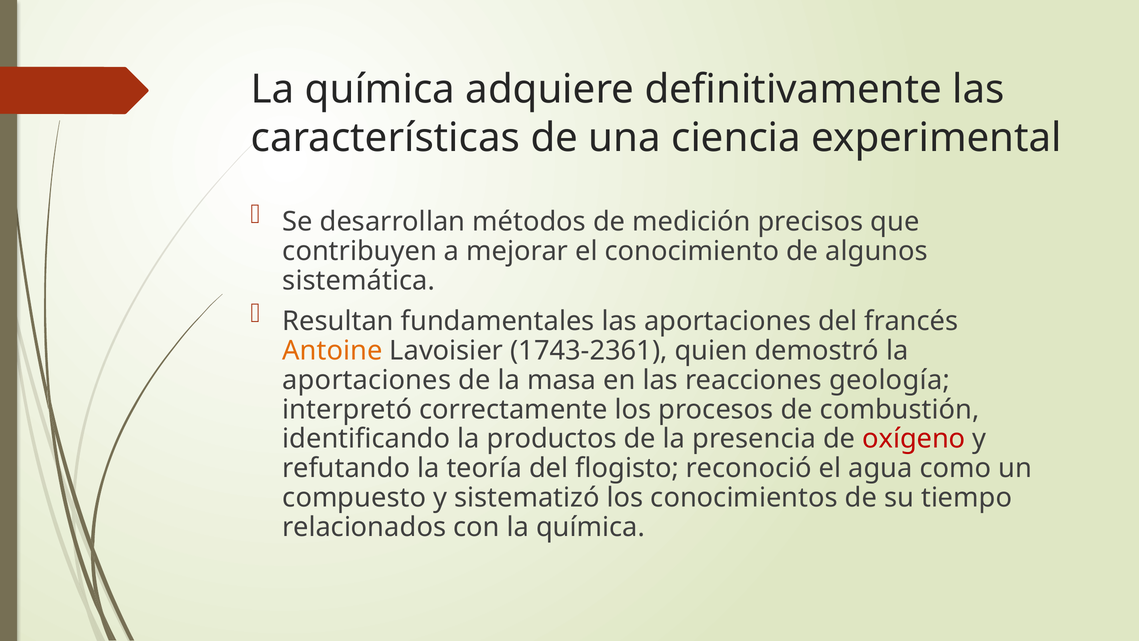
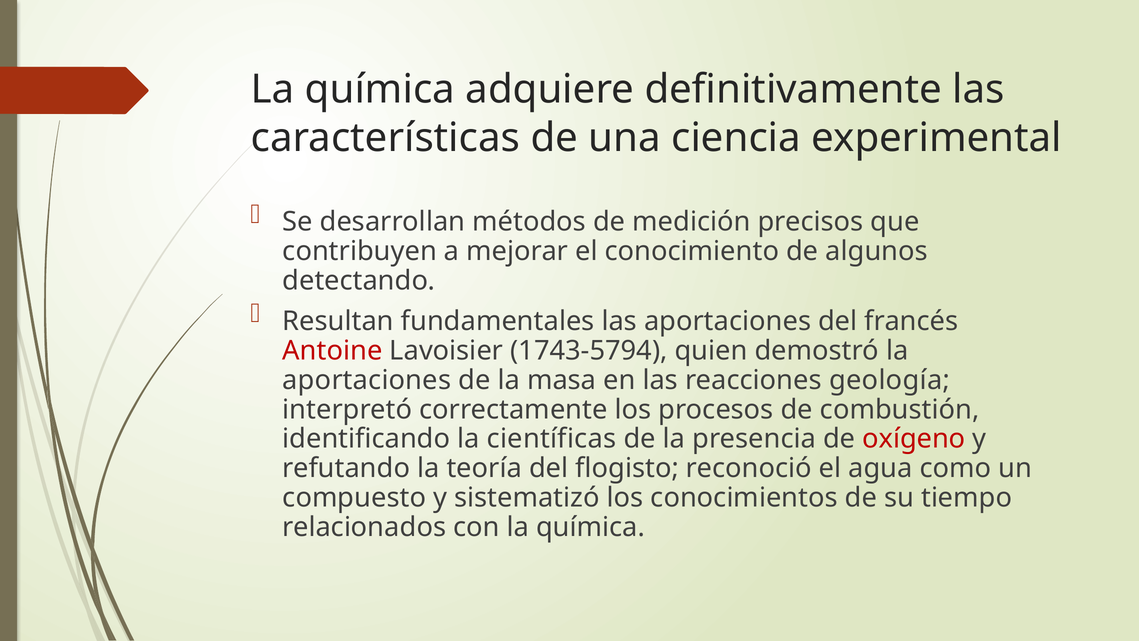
sistemática: sistemática -> detectando
Antoine colour: orange -> red
1743-2361: 1743-2361 -> 1743-5794
productos: productos -> científicas
